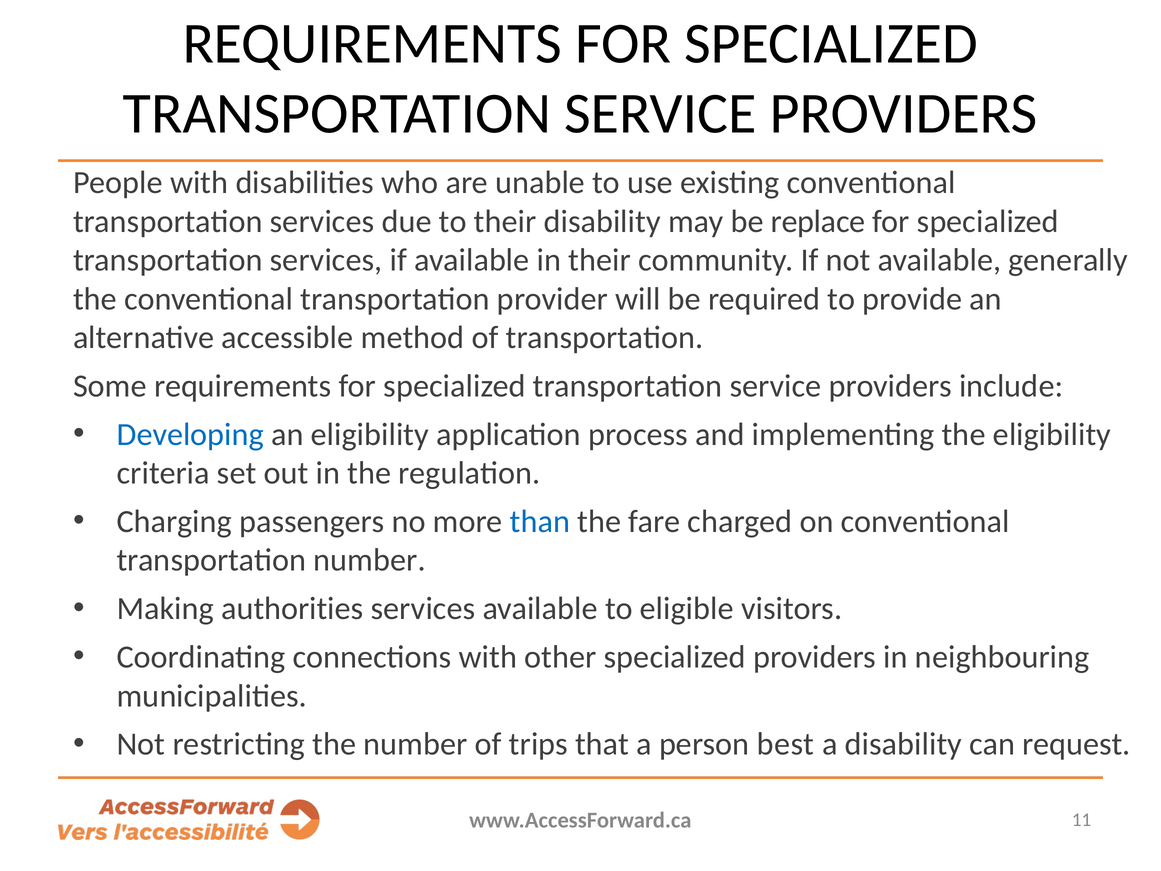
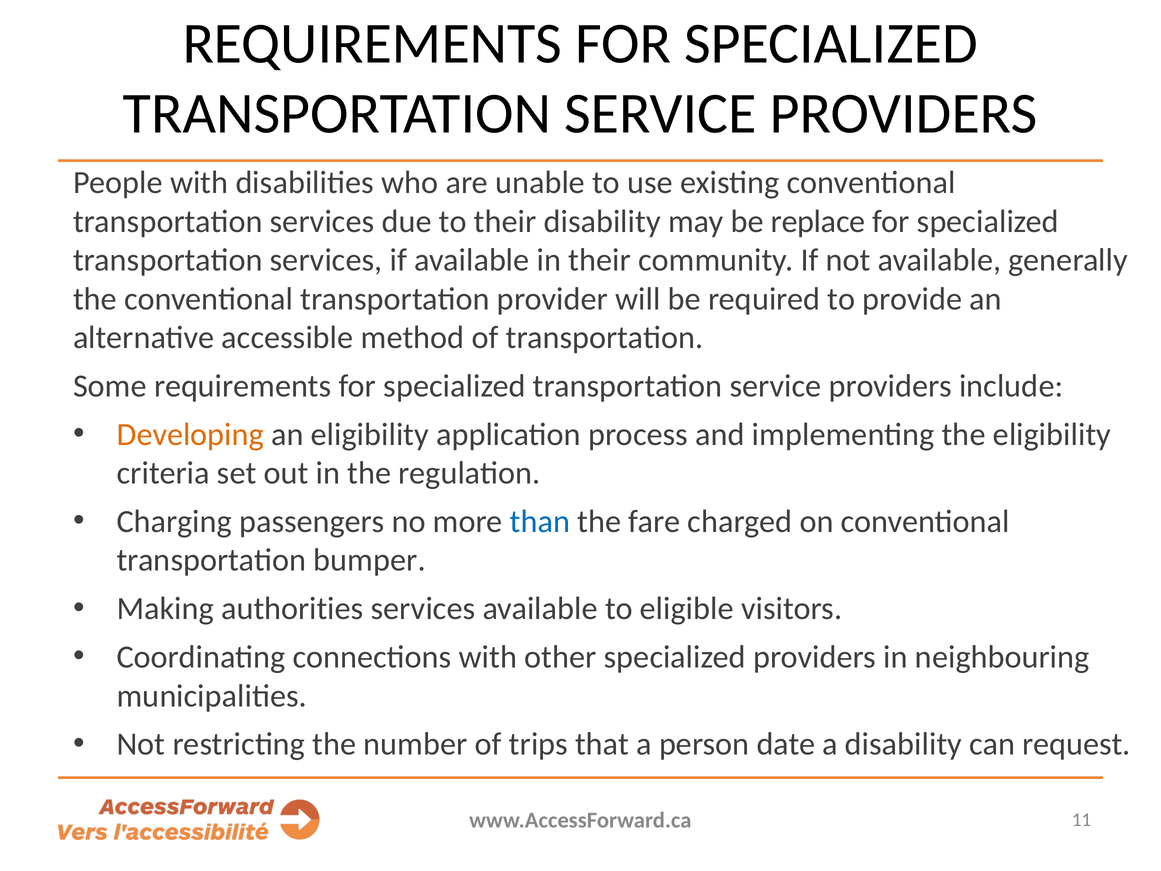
Developing colour: blue -> orange
transportation number: number -> bumper
best: best -> date
